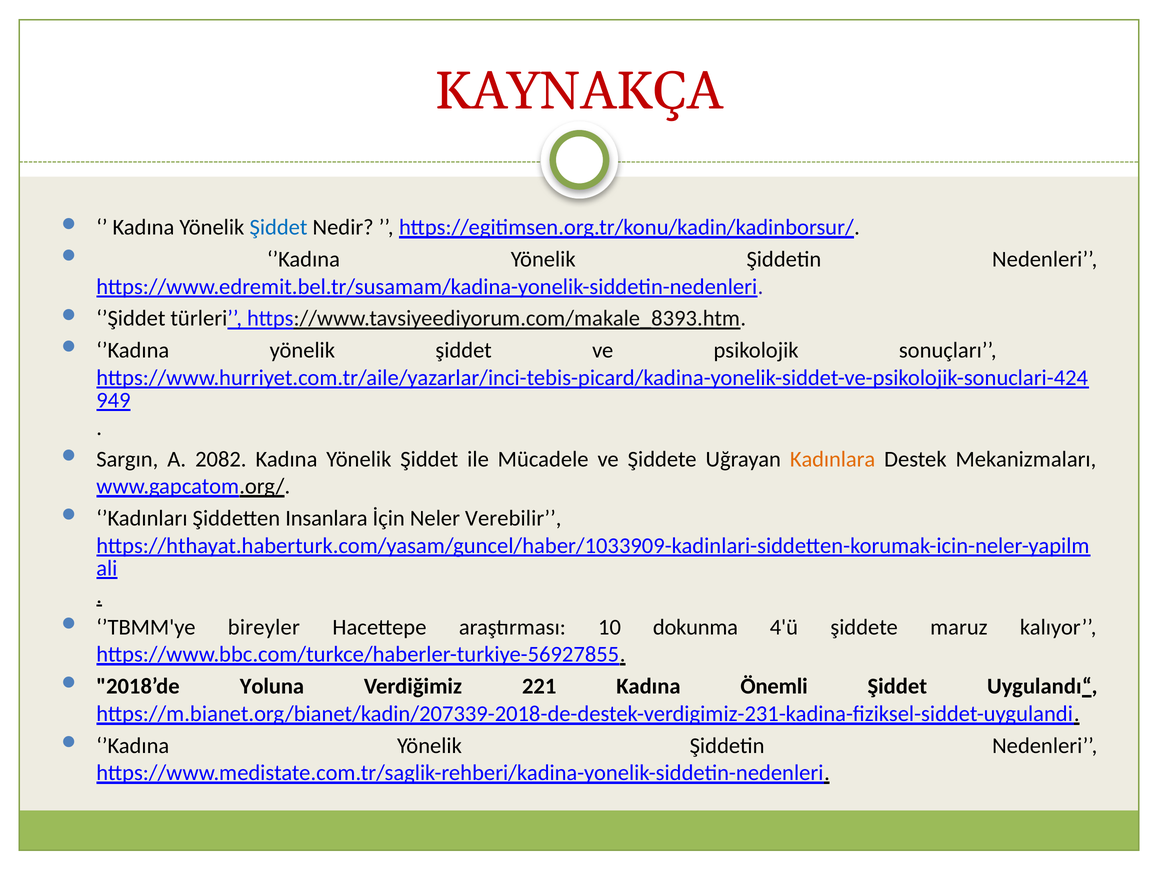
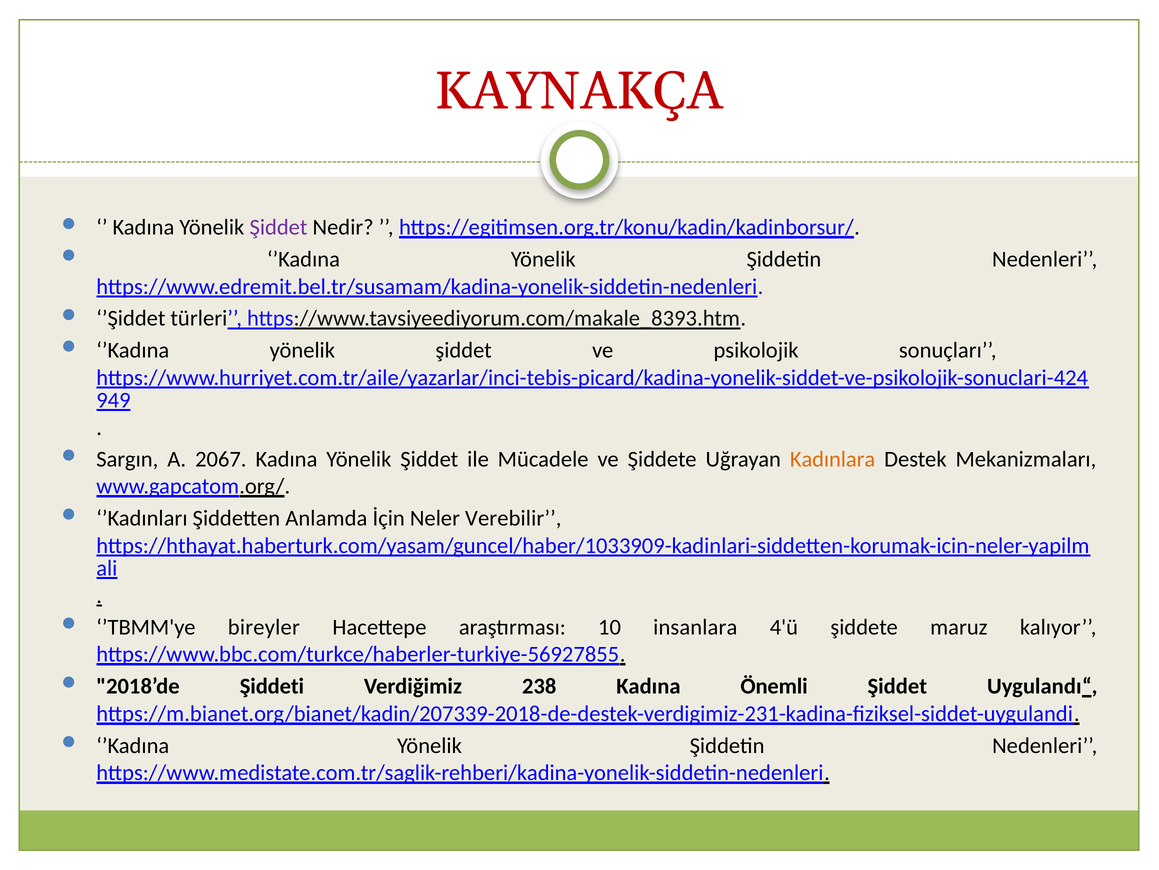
Şiddet at (279, 227) colour: blue -> purple
2082: 2082 -> 2067
Insanlara: Insanlara -> Anlamda
dokunma: dokunma -> insanlara
Yoluna: Yoluna -> Şiddeti
221: 221 -> 238
